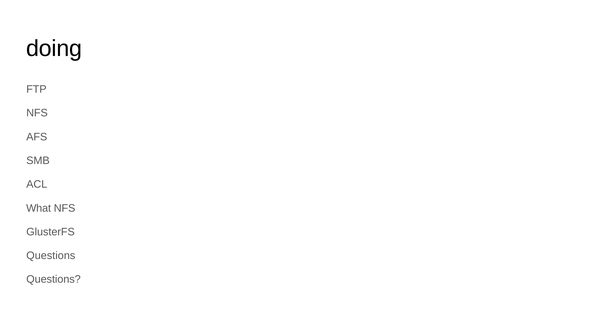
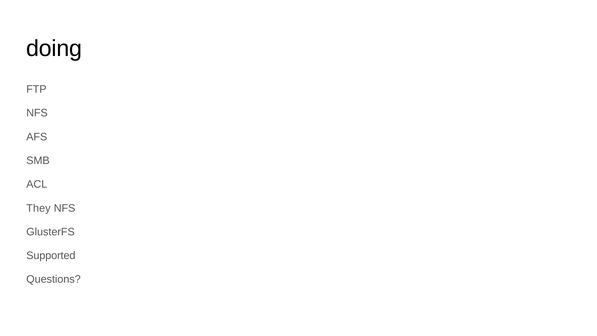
What: What -> They
Questions at (51, 256): Questions -> Supported
